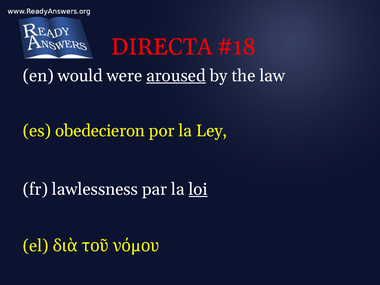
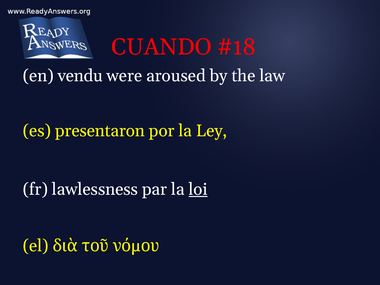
DIRECTA: DIRECTA -> CUANDO
would: would -> vendu
aroused underline: present -> none
obedecieron: obedecieron -> presentaron
